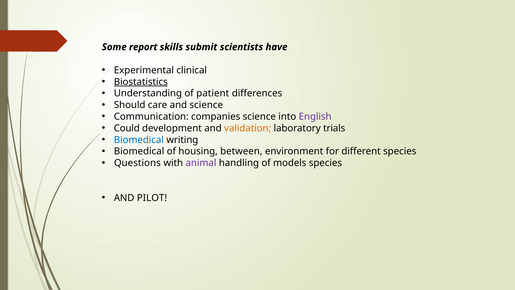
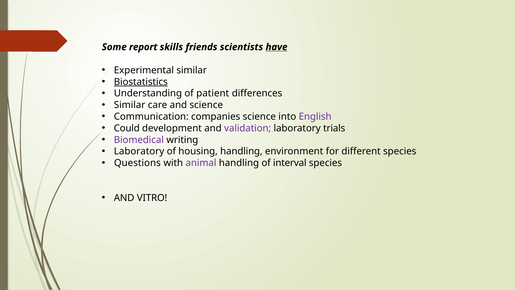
submit: submit -> friends
have underline: none -> present
Experimental clinical: clinical -> similar
Should at (130, 105): Should -> Similar
validation colour: orange -> purple
Biomedical at (139, 140) colour: blue -> purple
Biomedical at (139, 151): Biomedical -> Laboratory
housing between: between -> handling
models: models -> interval
PILOT: PILOT -> VITRO
